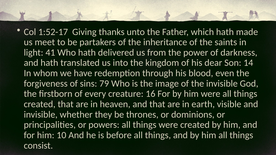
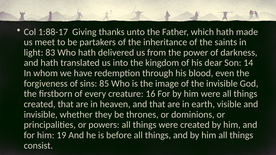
1:52-17: 1:52-17 -> 1:88-17
41: 41 -> 83
79: 79 -> 85
10: 10 -> 19
